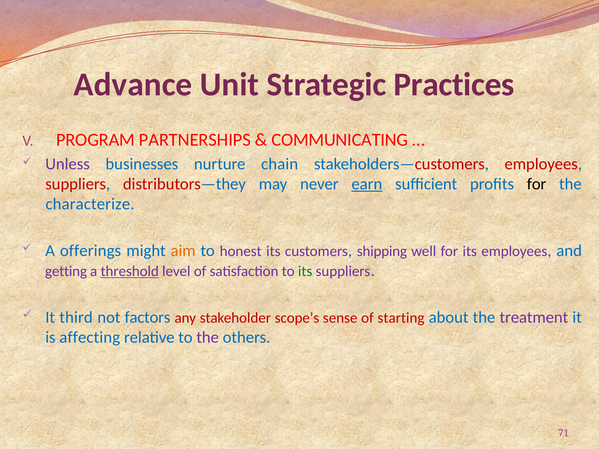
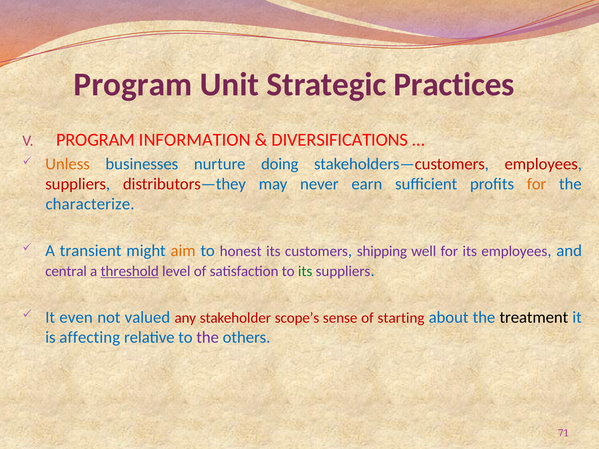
Advance at (133, 85): Advance -> Program
PARTNERSHIPS: PARTNERSHIPS -> INFORMATION
COMMUNICATING: COMMUNICATING -> DIVERSIFICATIONS
Unless colour: purple -> orange
chain: chain -> doing
earn underline: present -> none
for at (537, 184) colour: black -> orange
offerings: offerings -> transient
getting: getting -> central
third: third -> even
factors: factors -> valued
treatment colour: purple -> black
